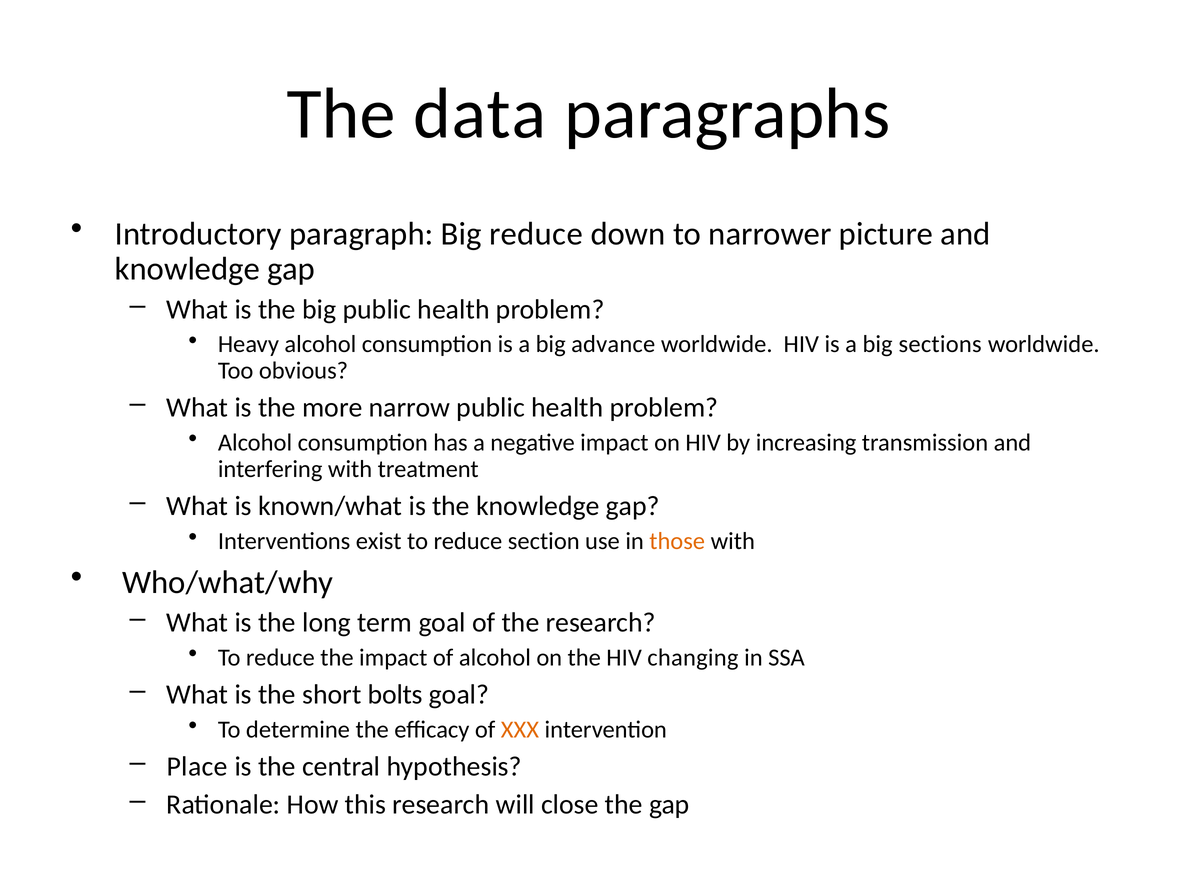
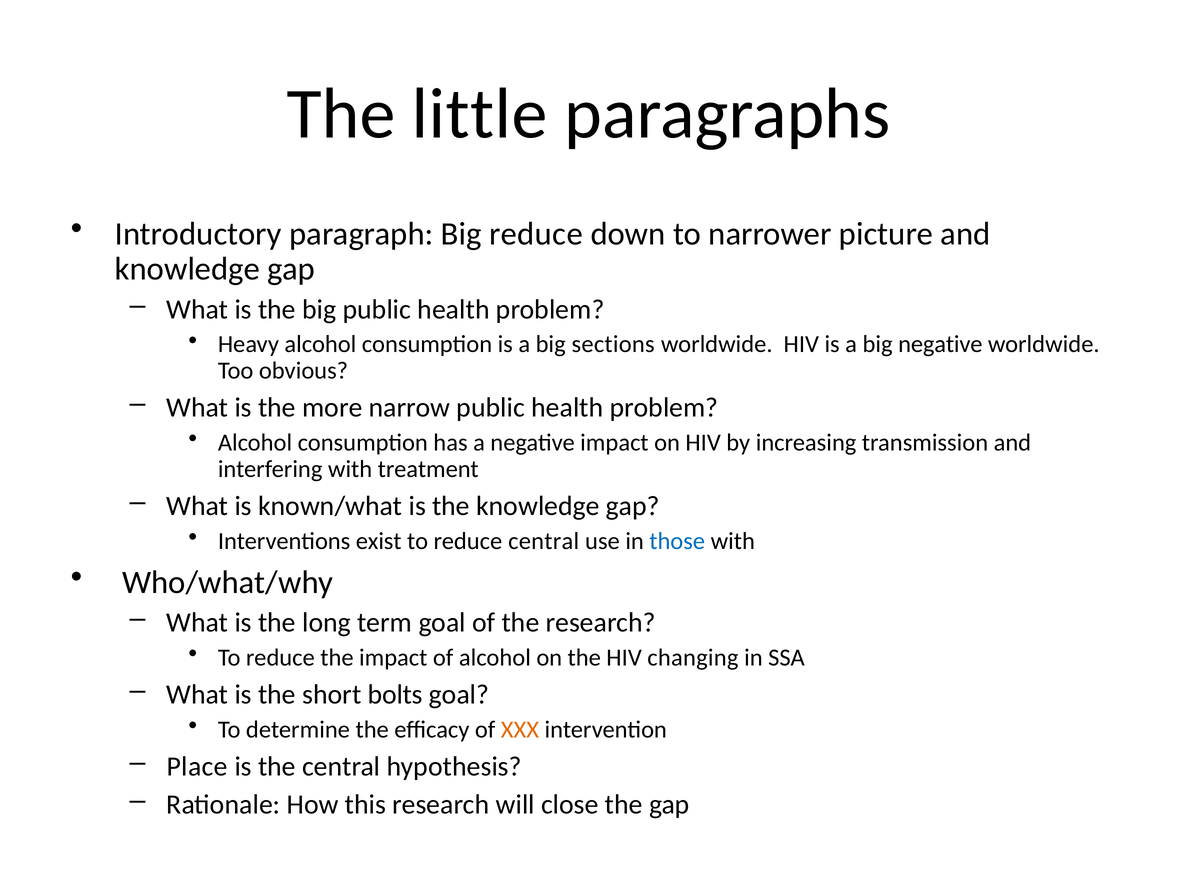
data: data -> little
advance: advance -> sections
big sections: sections -> negative
reduce section: section -> central
those colour: orange -> blue
